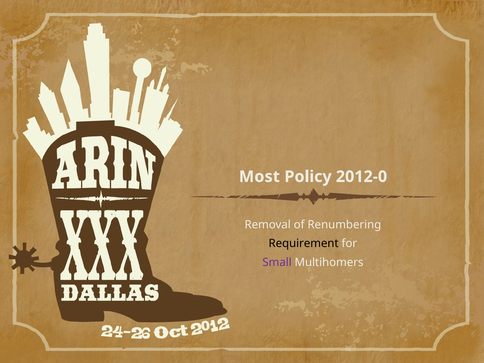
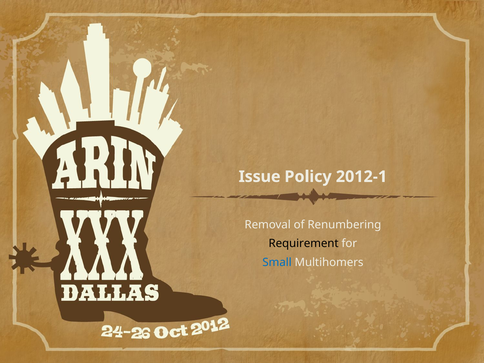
Most: Most -> Issue
2012-0: 2012-0 -> 2012-1
Small colour: purple -> blue
